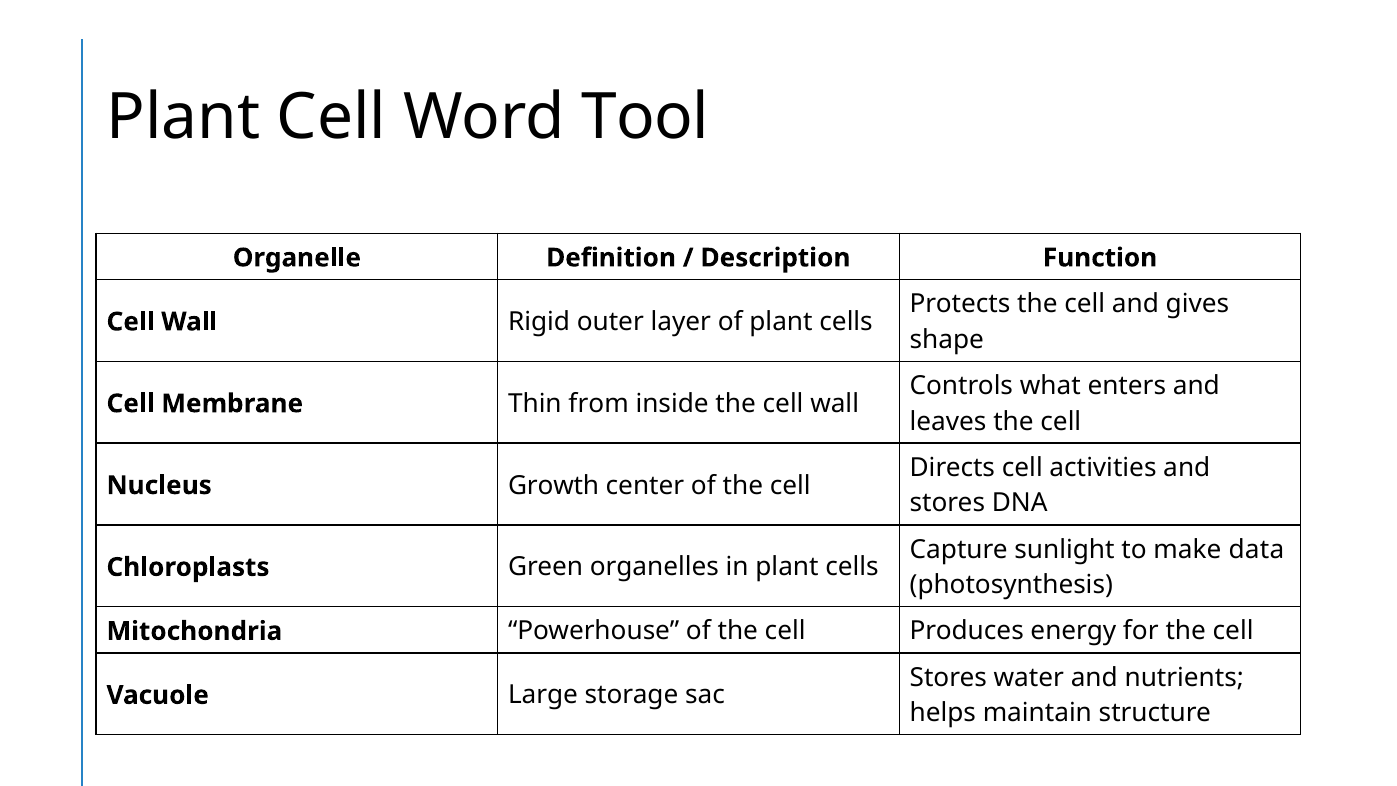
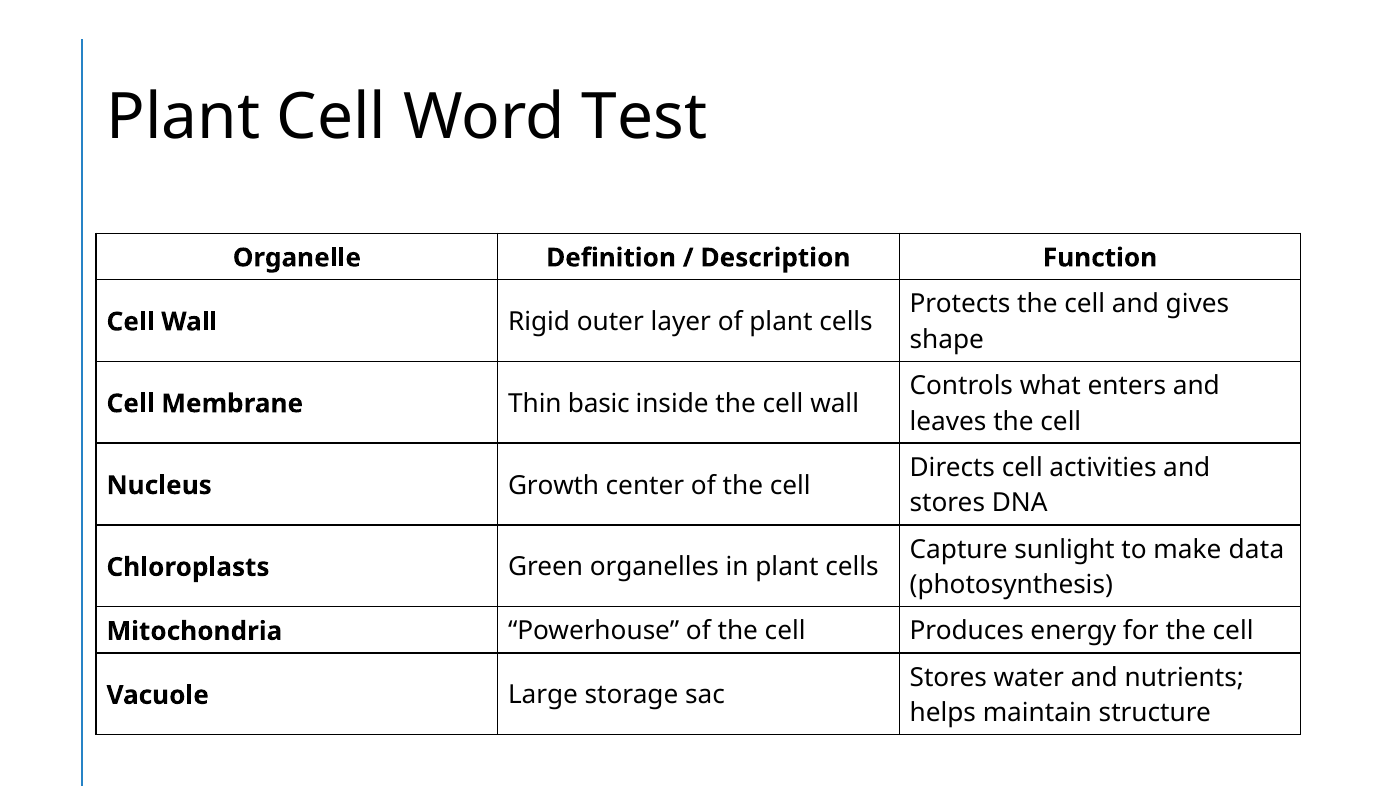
Tool: Tool -> Test
from: from -> basic
